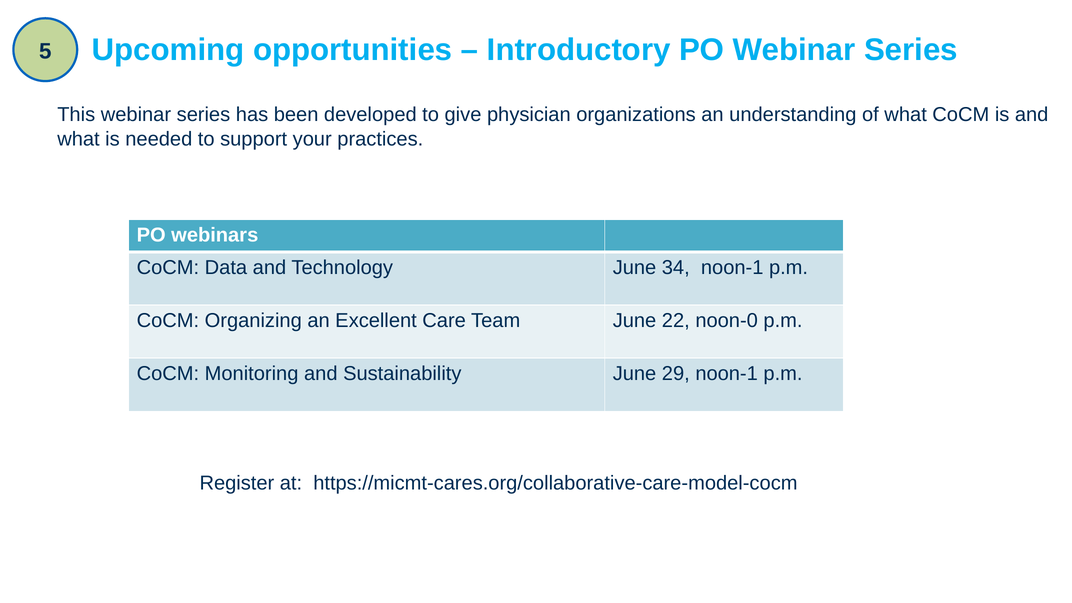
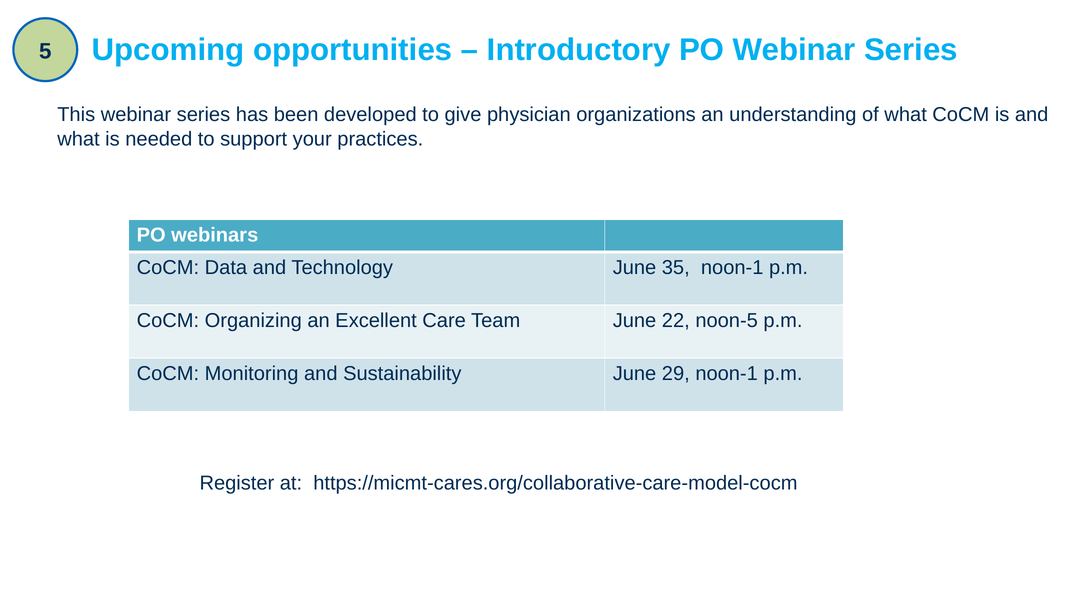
34: 34 -> 35
noon-0: noon-0 -> noon-5
